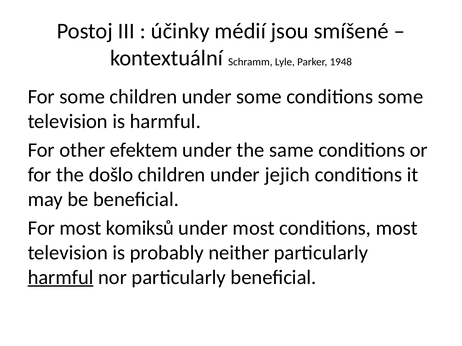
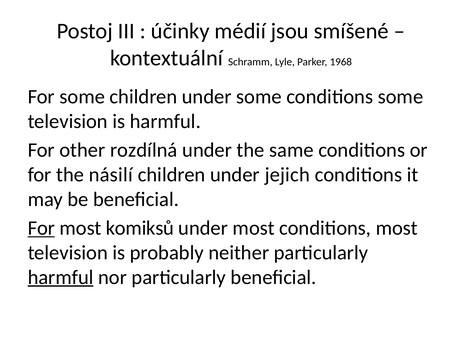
1948: 1948 -> 1968
efektem: efektem -> rozdílná
došlo: došlo -> násilí
For at (41, 228) underline: none -> present
